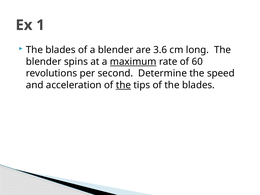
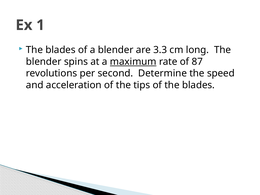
3.6: 3.6 -> 3.3
60: 60 -> 87
the at (123, 85) underline: present -> none
